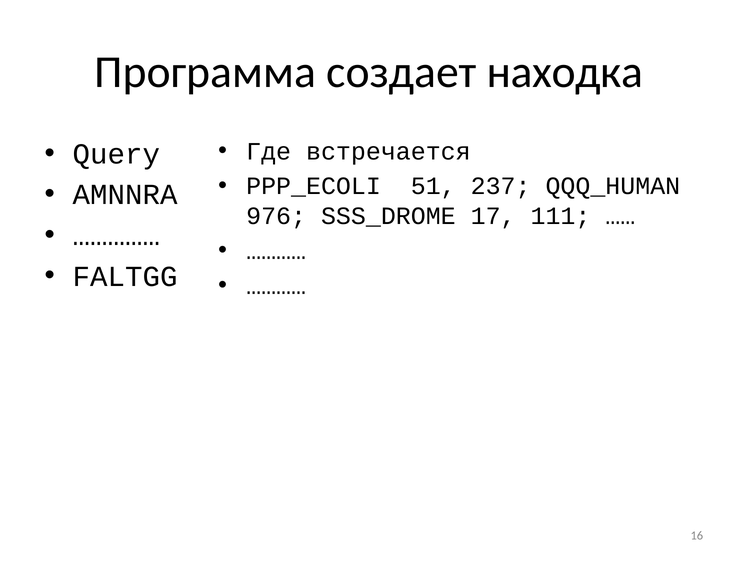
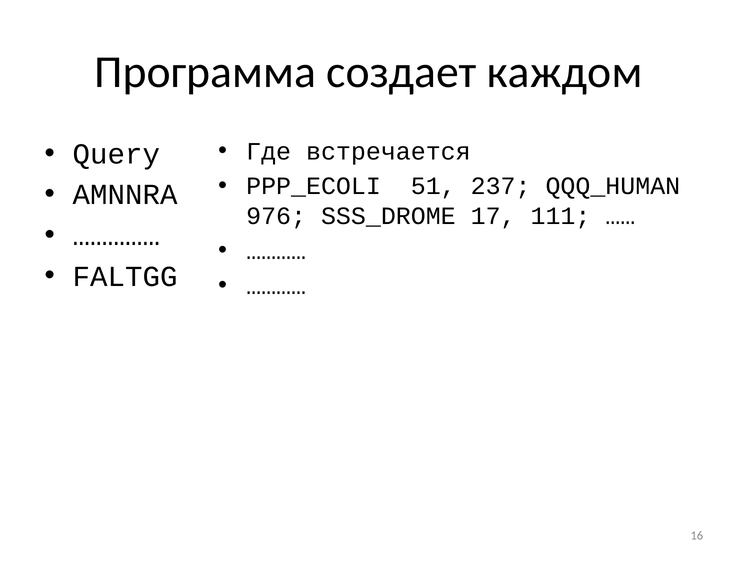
находка: находка -> каждом
